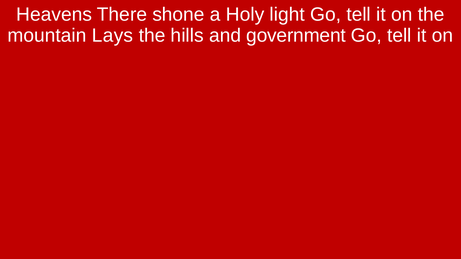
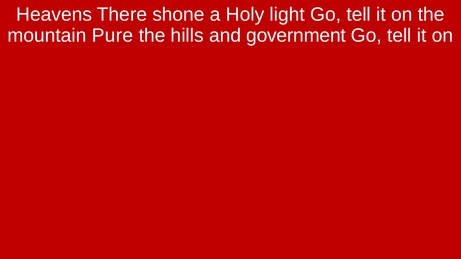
Lays: Lays -> Pure
